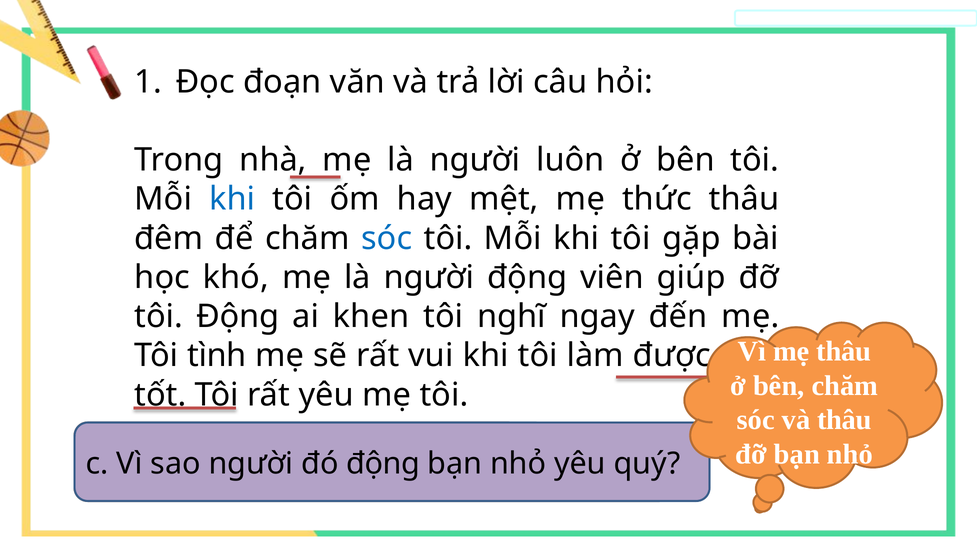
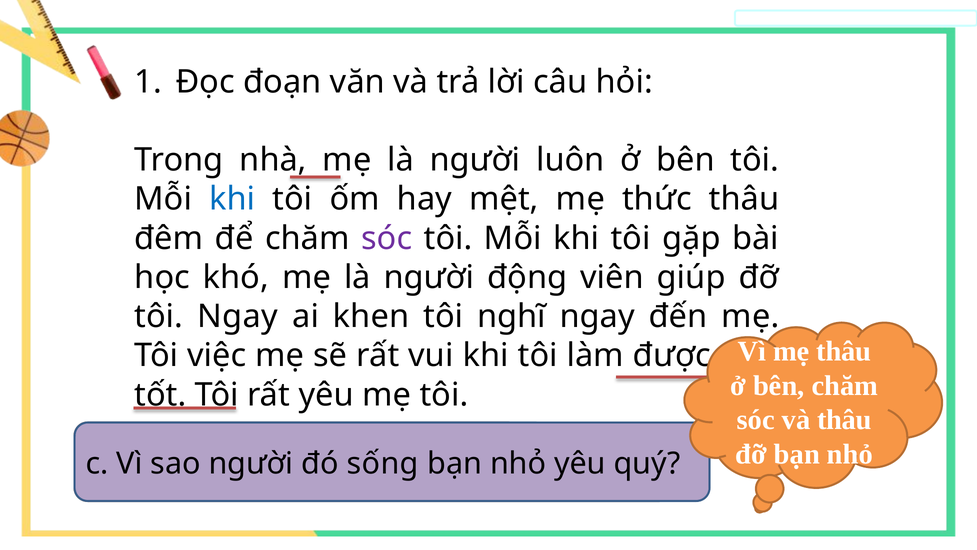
sóc at (387, 238) colour: blue -> purple
tôi Động: Động -> Ngay
Tôi tình: tình -> việc
đó động: động -> sống
